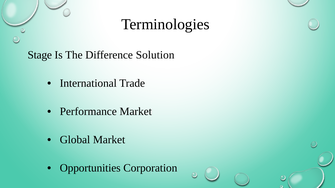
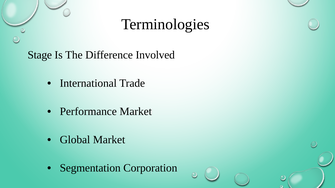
Solution: Solution -> Involved
Opportunities: Opportunities -> Segmentation
